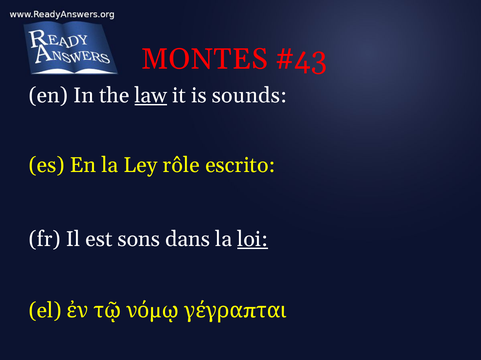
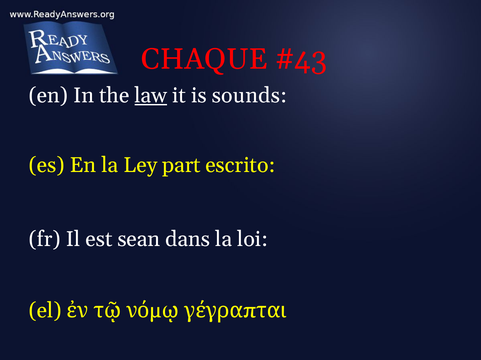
MONTES: MONTES -> CHAQUE
rôle: rôle -> part
sons: sons -> sean
loi underline: present -> none
